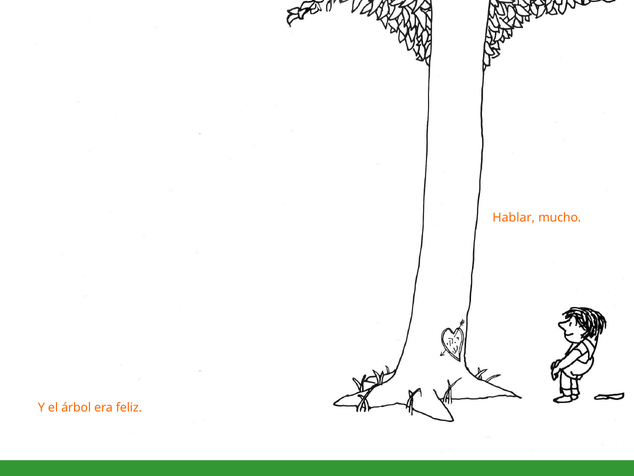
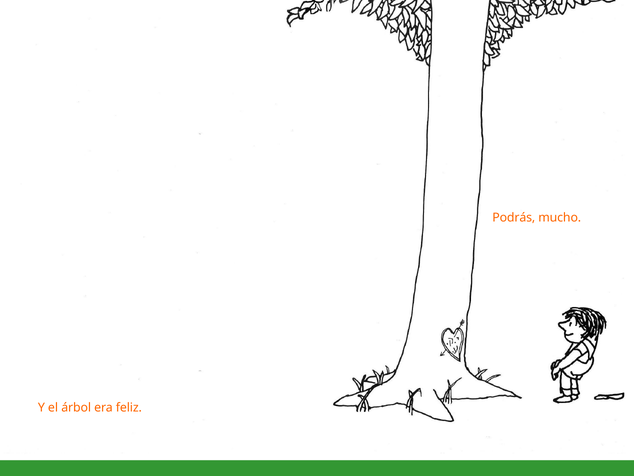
Hablar: Hablar -> Podrás
